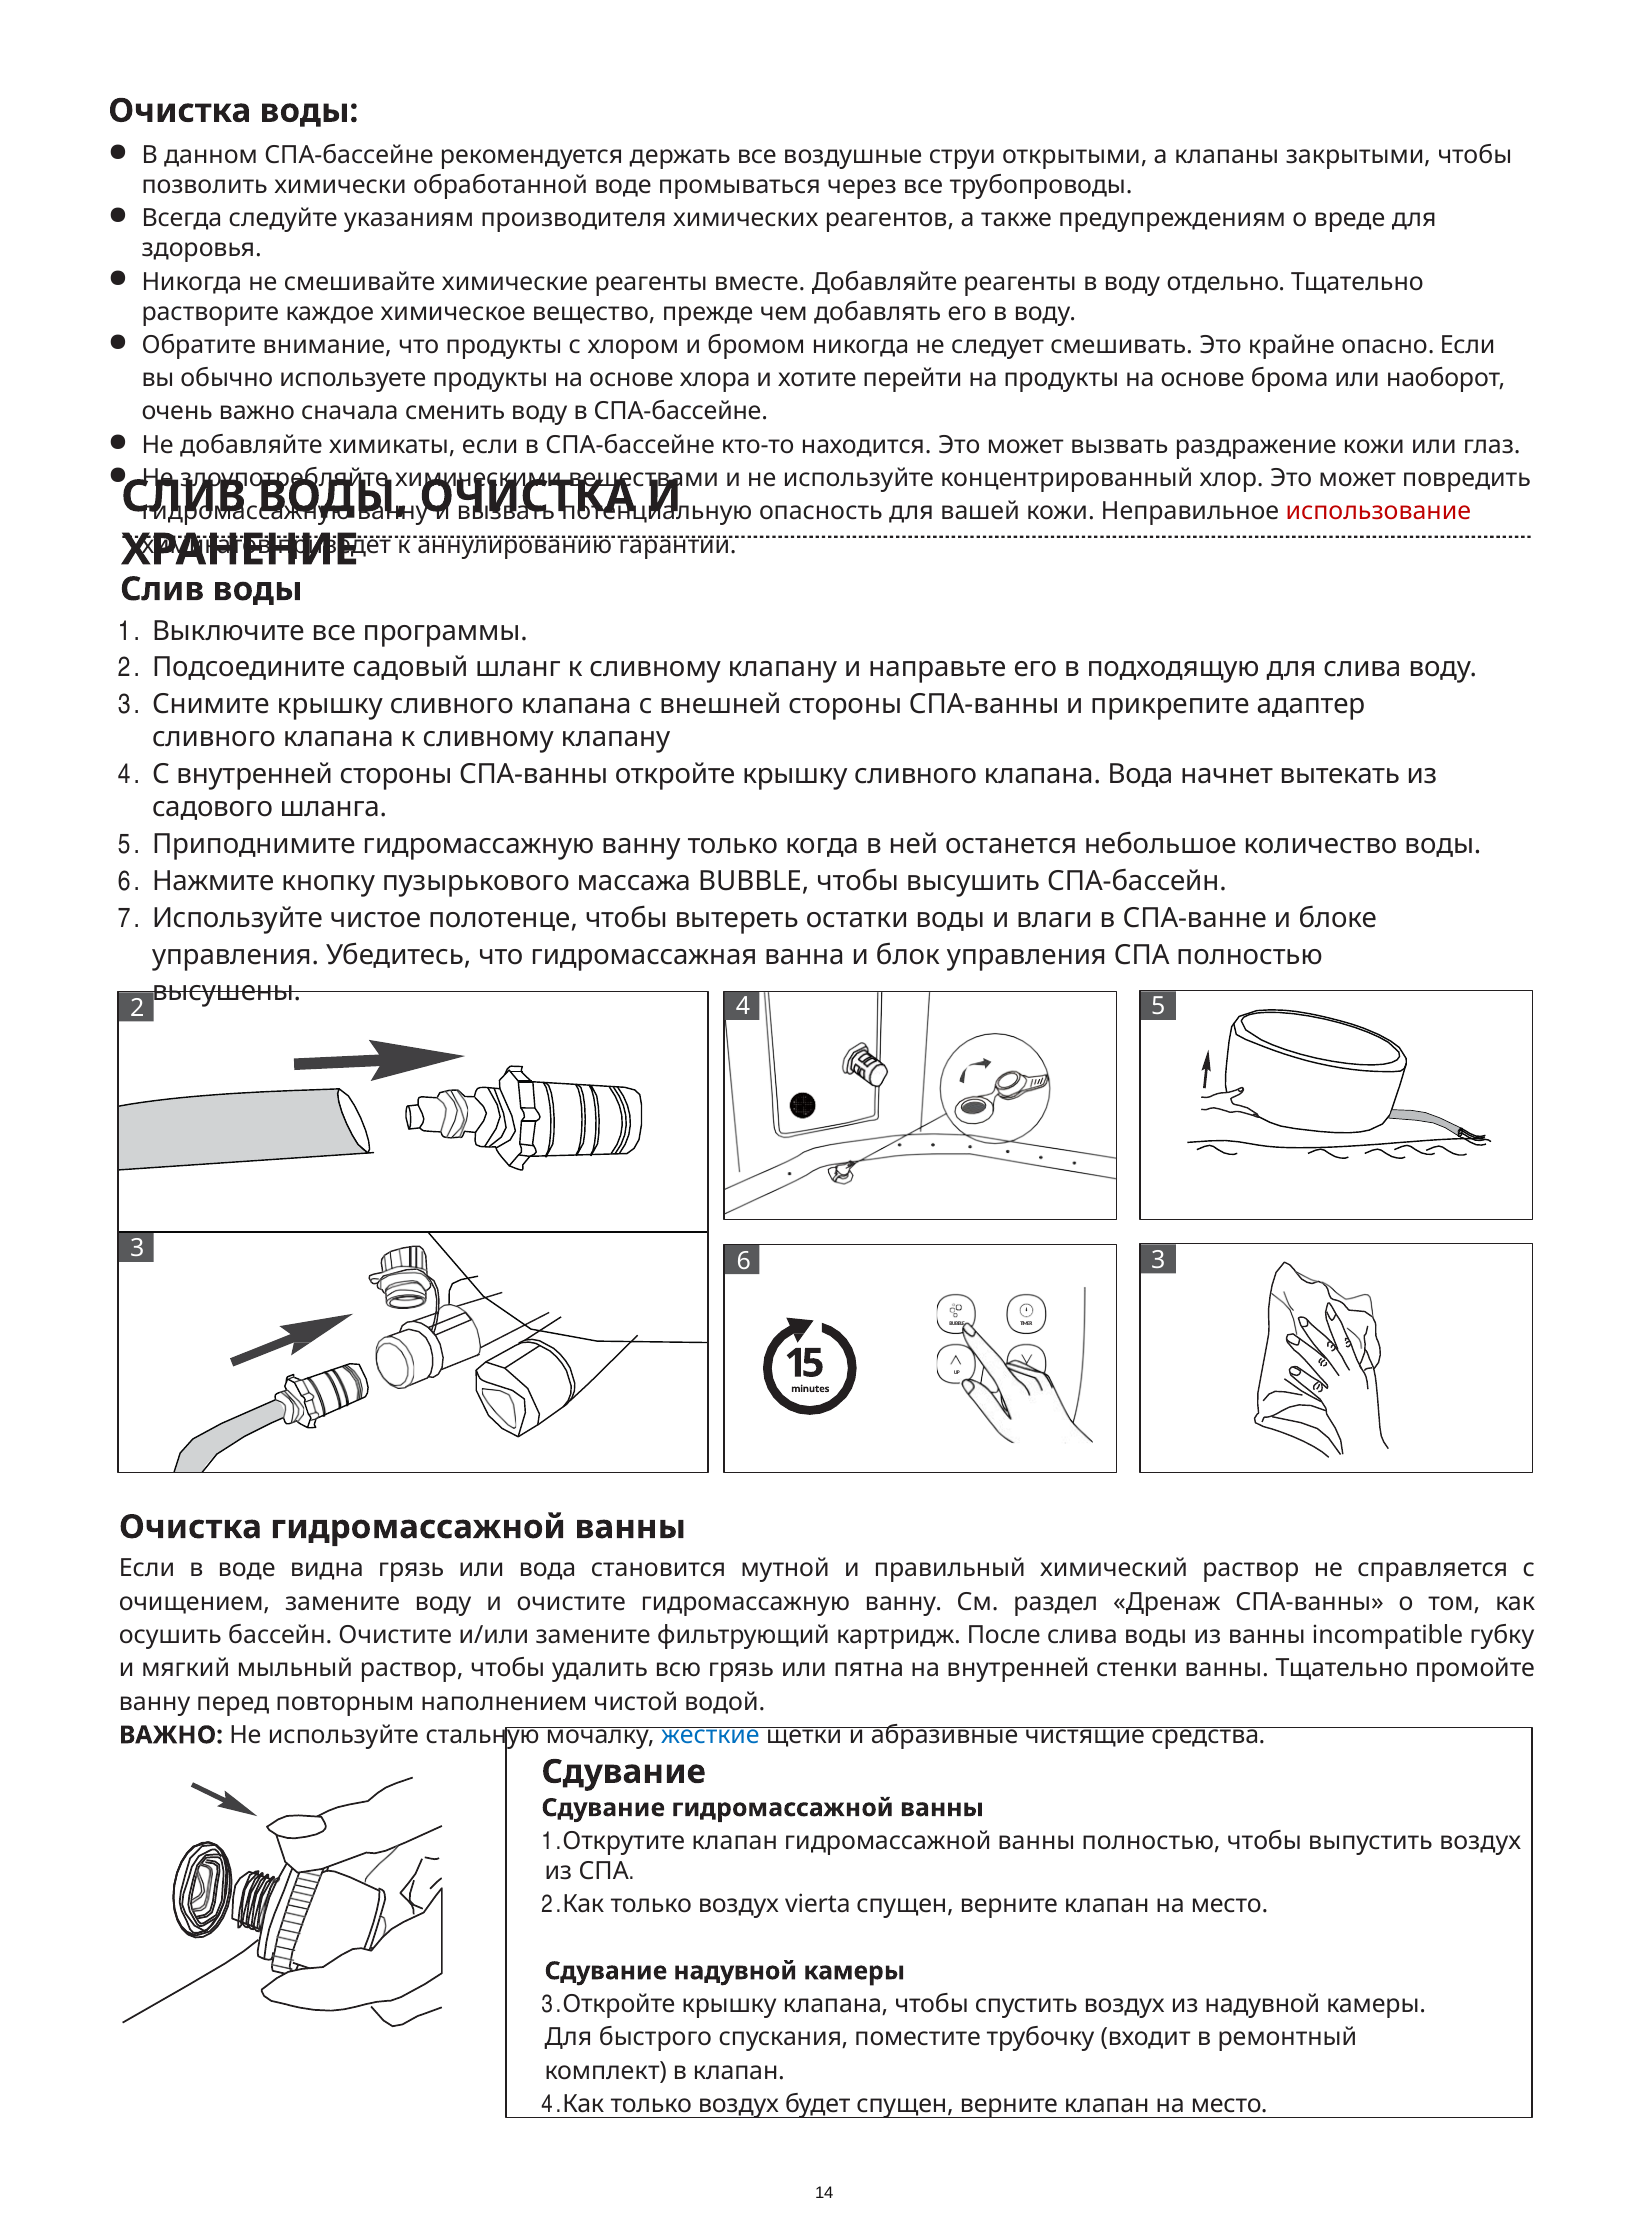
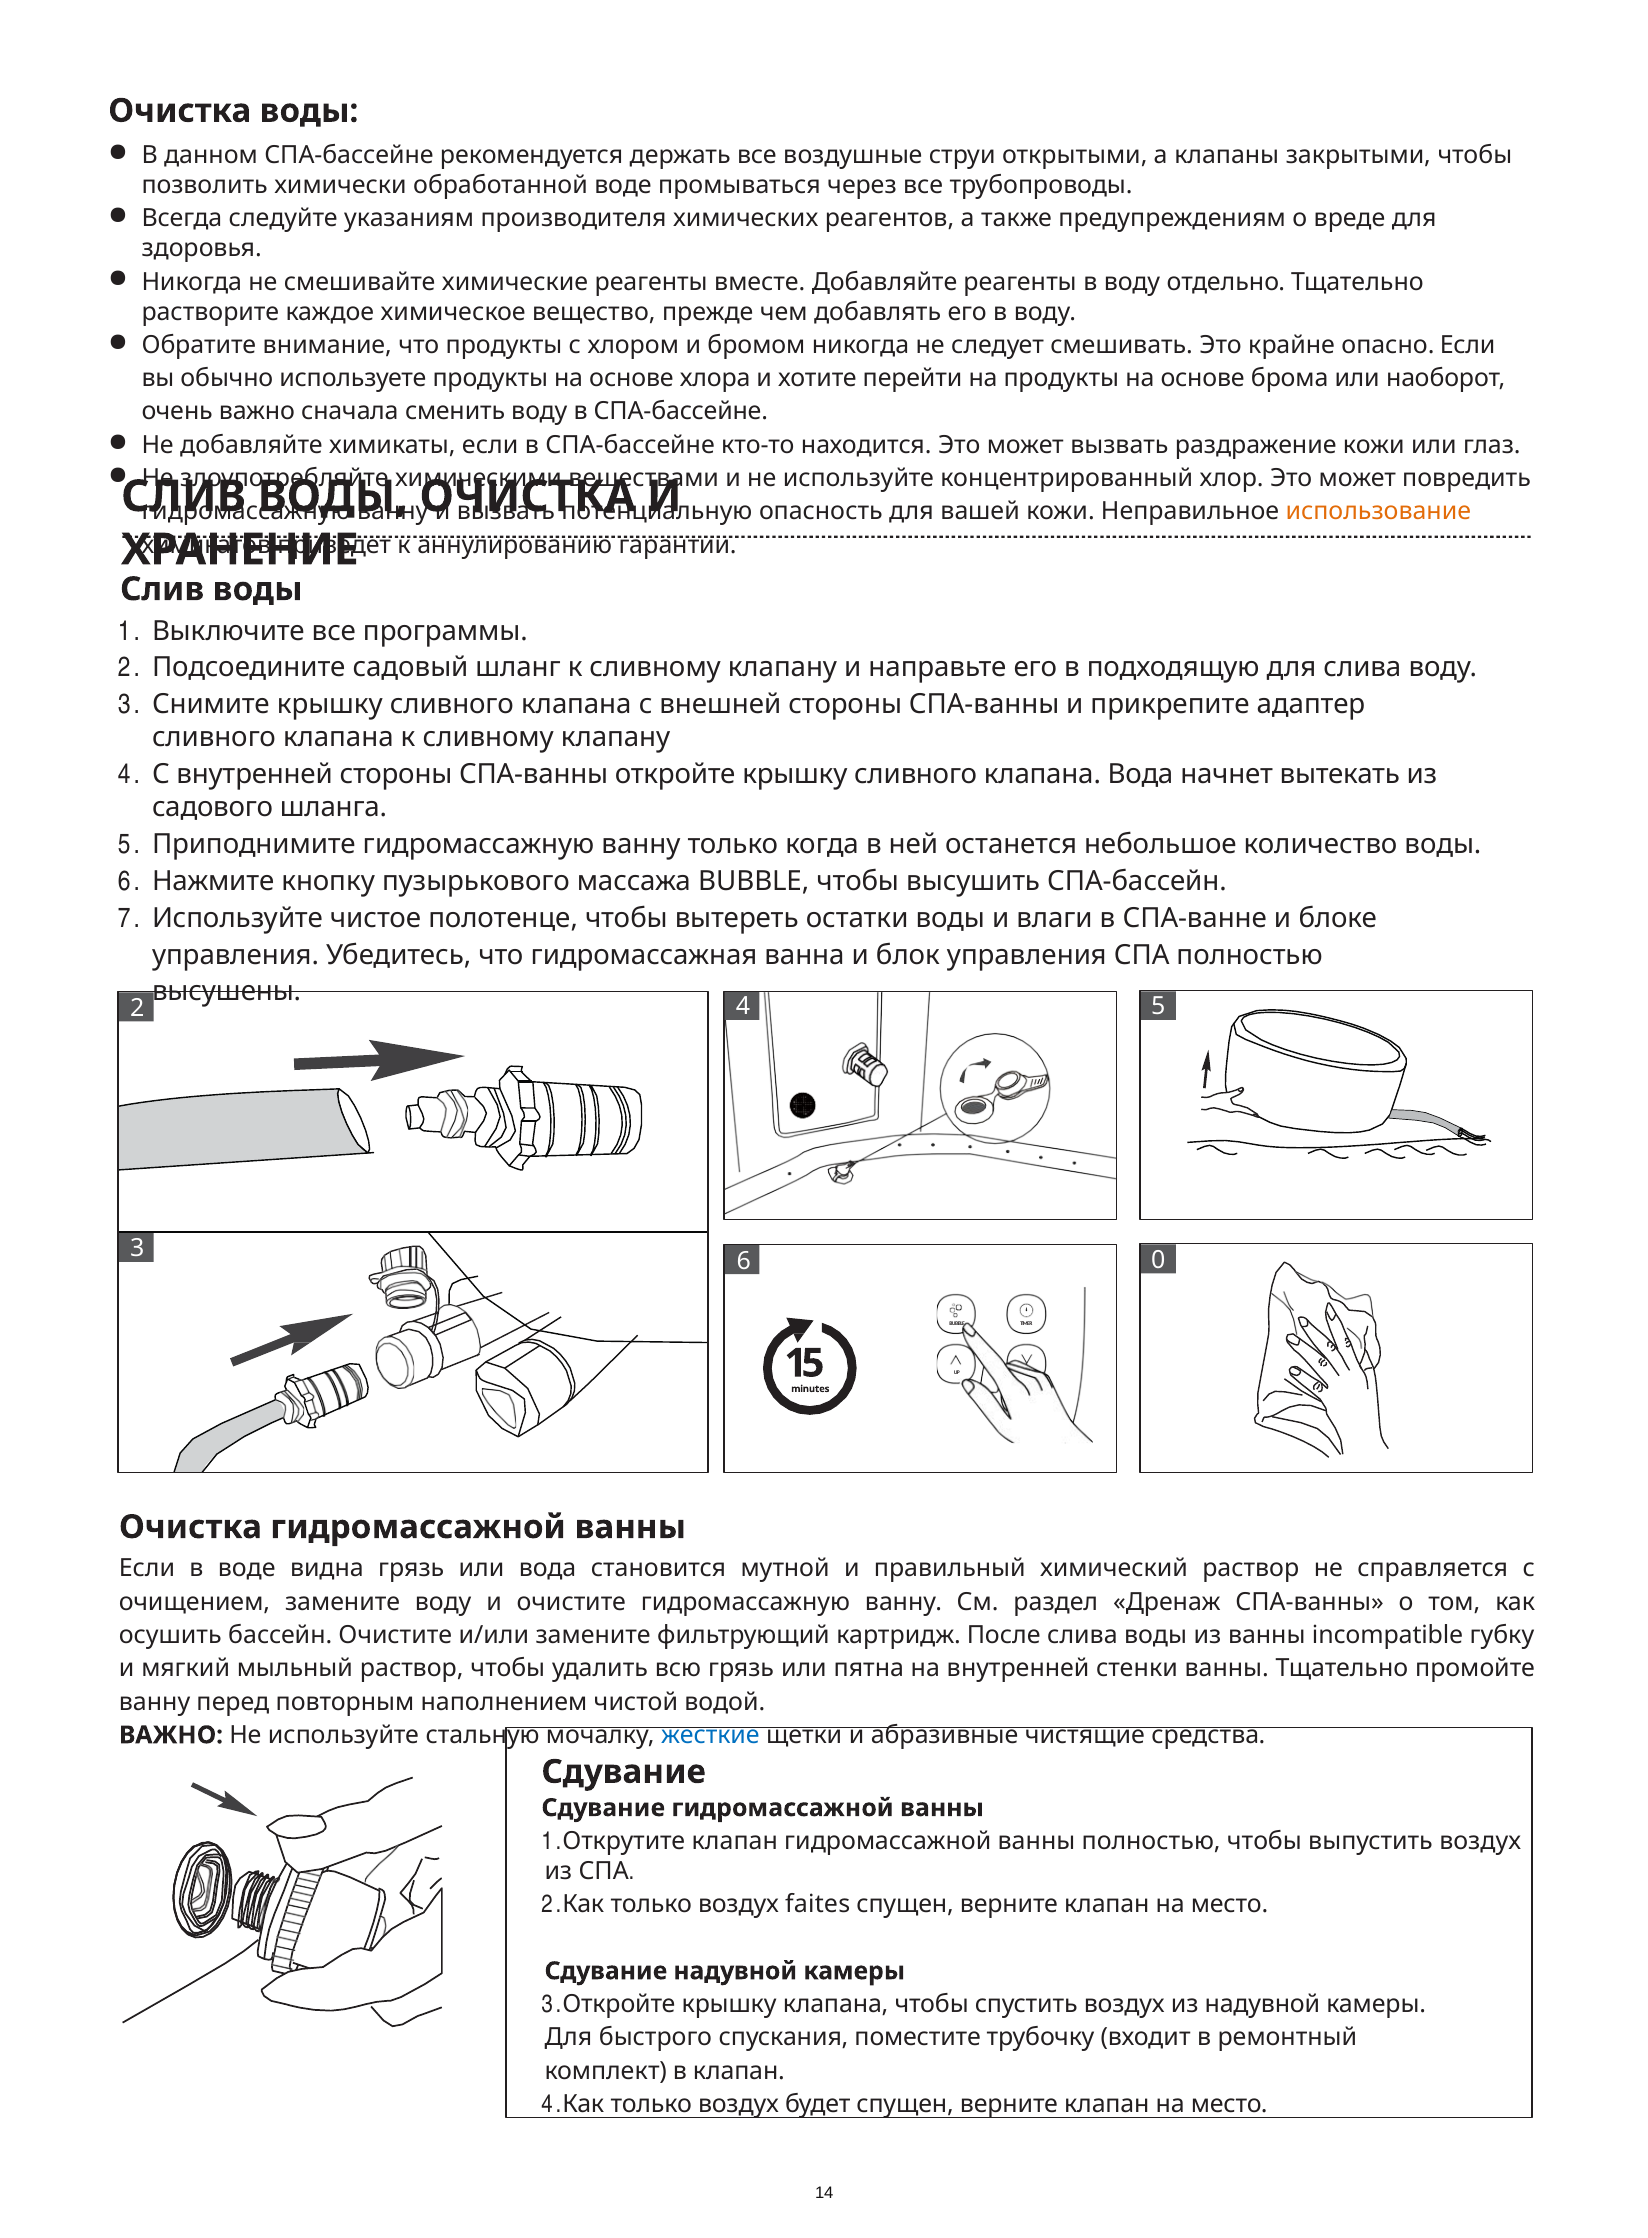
использование colour: red -> orange
6 3: 3 -> 0
vierta: vierta -> faites
